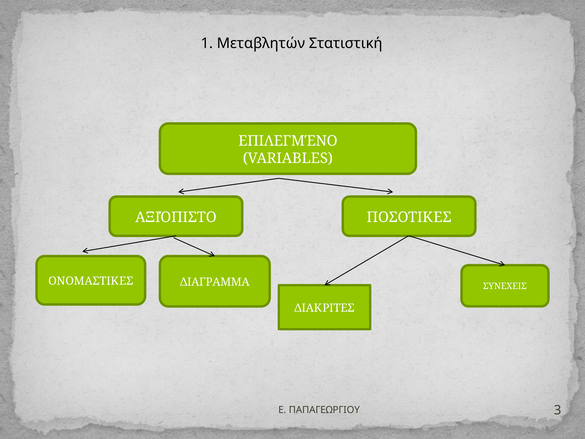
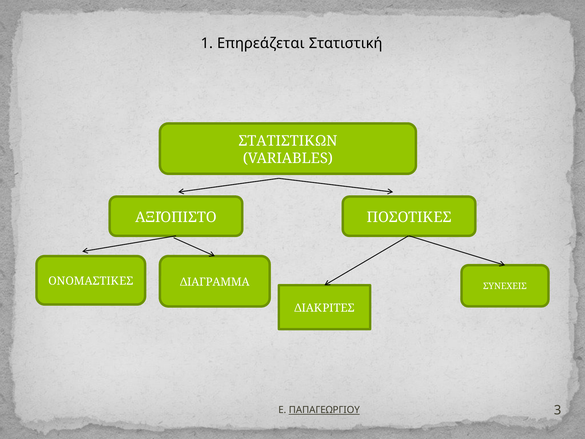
Μεταβλητών: Μεταβλητών -> Επηρεάζεται
ΕΠΙΛΕΓΜΈΝΟ: ΕΠΙΛΕΓΜΈΝΟ -> ΣΤΑΤΙΣΤΙΚΩΝ
ΠΑΠΑΓΕΩΡΓΙΟΥ underline: none -> present
